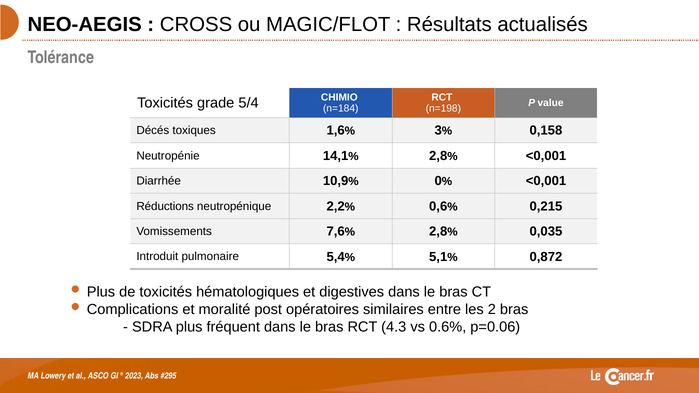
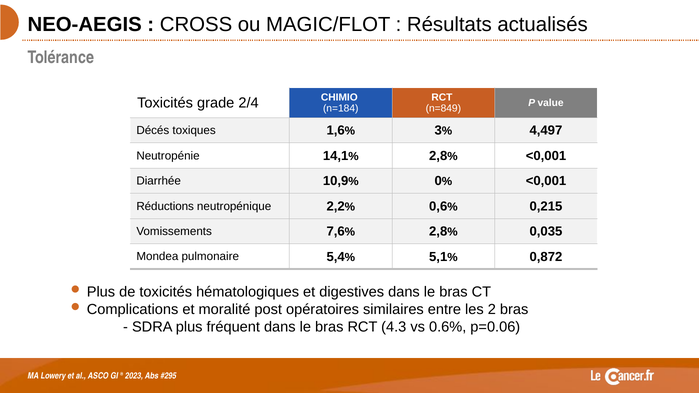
5/4: 5/4 -> 2/4
n=198: n=198 -> n=849
0,158: 0,158 -> 4,497
Introduit: Introduit -> Mondea
